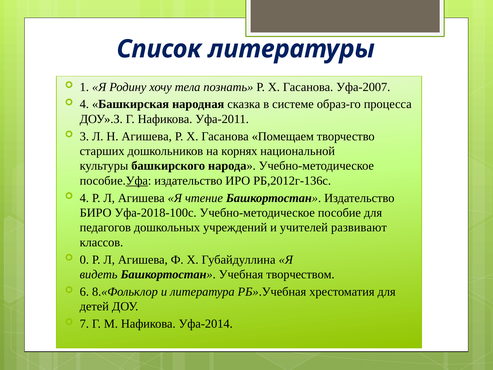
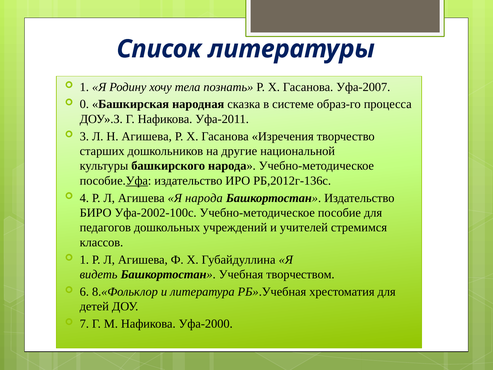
4 at (84, 104): 4 -> 0
Помещаем: Помещаем -> Изречения
корнях: корнях -> другие
Я чтение: чтение -> народа
Уфа-2018-100с: Уфа-2018-100с -> Уфа-2002-100с
развивают: развивают -> стремимся
0 at (84, 259): 0 -> 1
Уфа-2014: Уфа-2014 -> Уфа-2000
